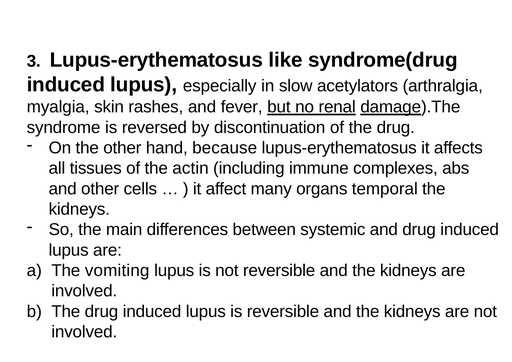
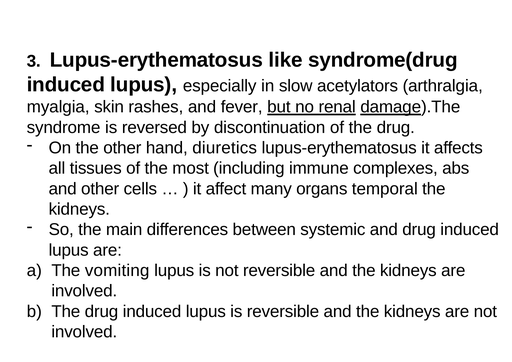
because: because -> diuretics
actin: actin -> most
